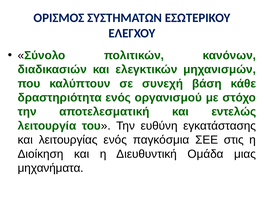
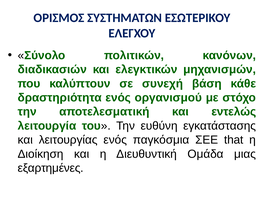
στις: στις -> that
μηχανήματα: μηχανήματα -> εξαρτημένες
